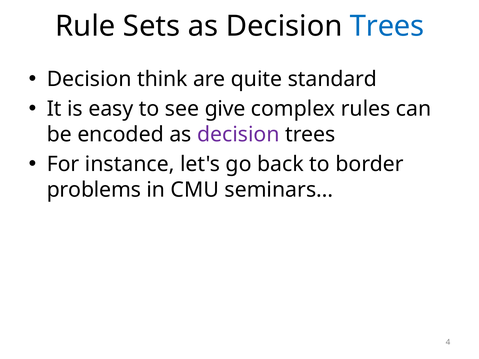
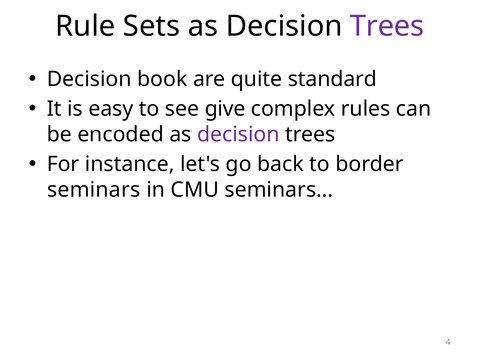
Trees at (387, 26) colour: blue -> purple
think: think -> book
problems at (94, 190): problems -> seminars
